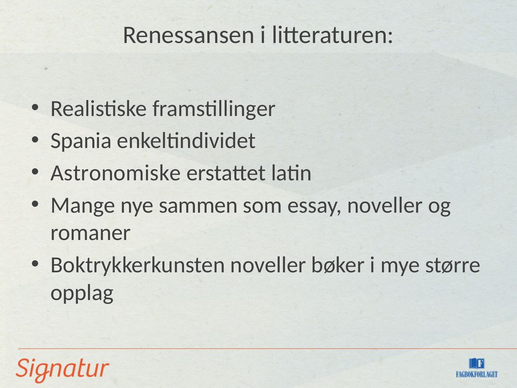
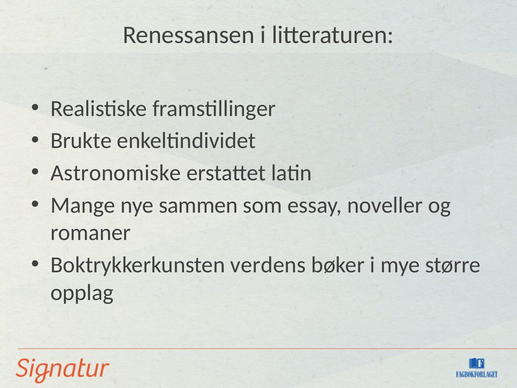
Spania: Spania -> Brukte
Boktrykkerkunsten noveller: noveller -> verdens
